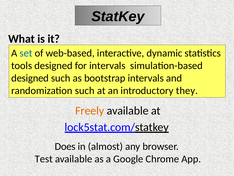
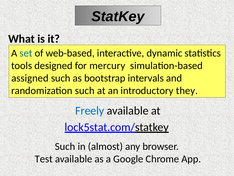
for intervals: intervals -> mercury
designed at (30, 78): designed -> assigned
Freely colour: orange -> blue
Does at (65, 146): Does -> Such
